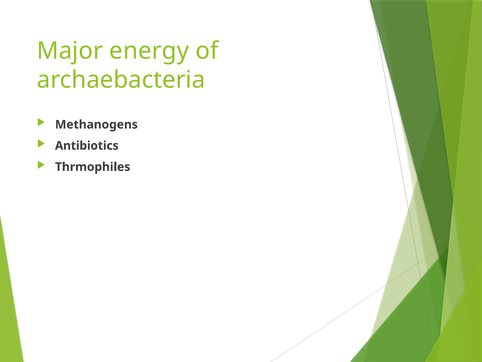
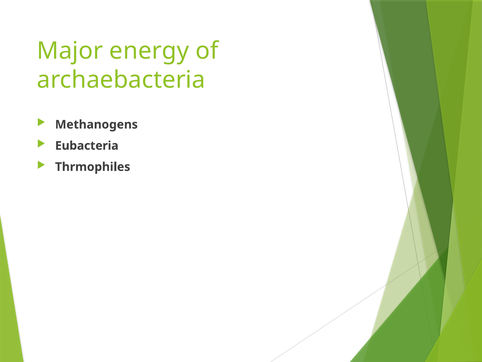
Antibiotics: Antibiotics -> Eubacteria
